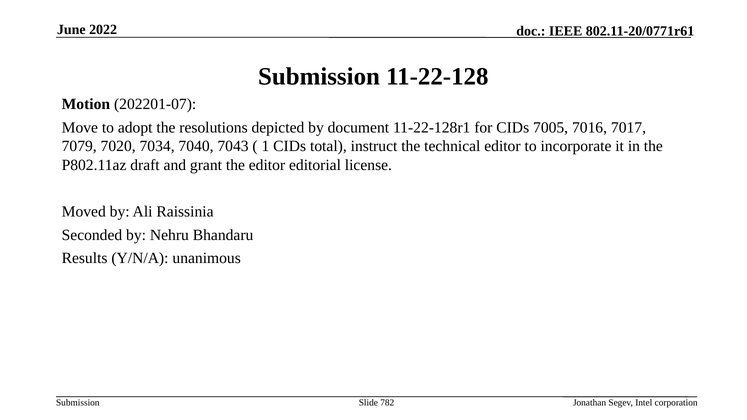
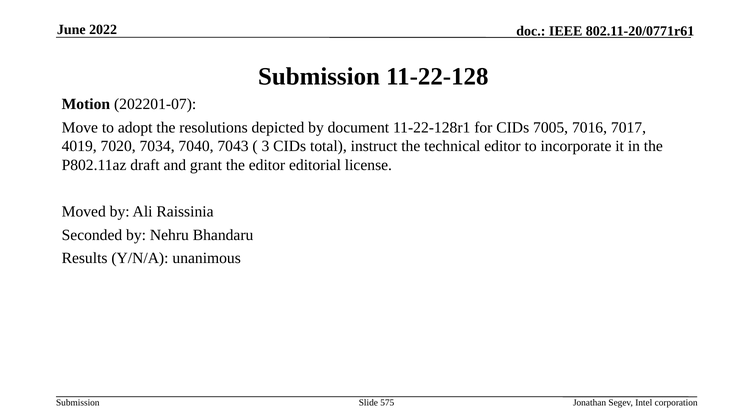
7079: 7079 -> 4019
1: 1 -> 3
782: 782 -> 575
